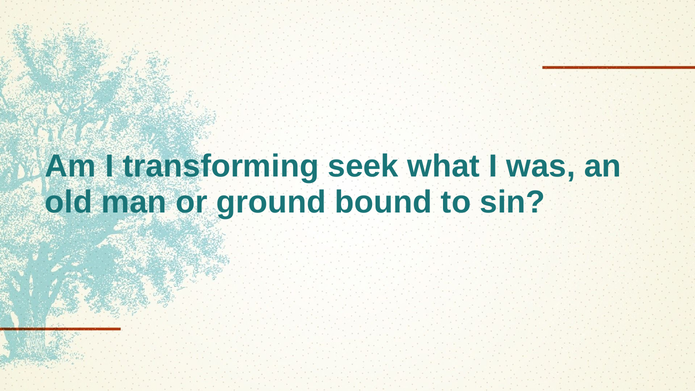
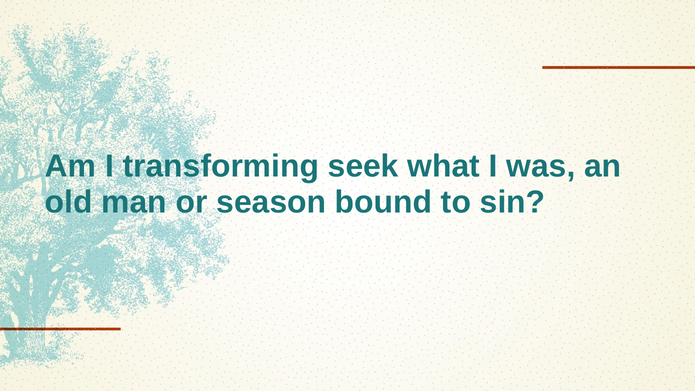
ground: ground -> season
